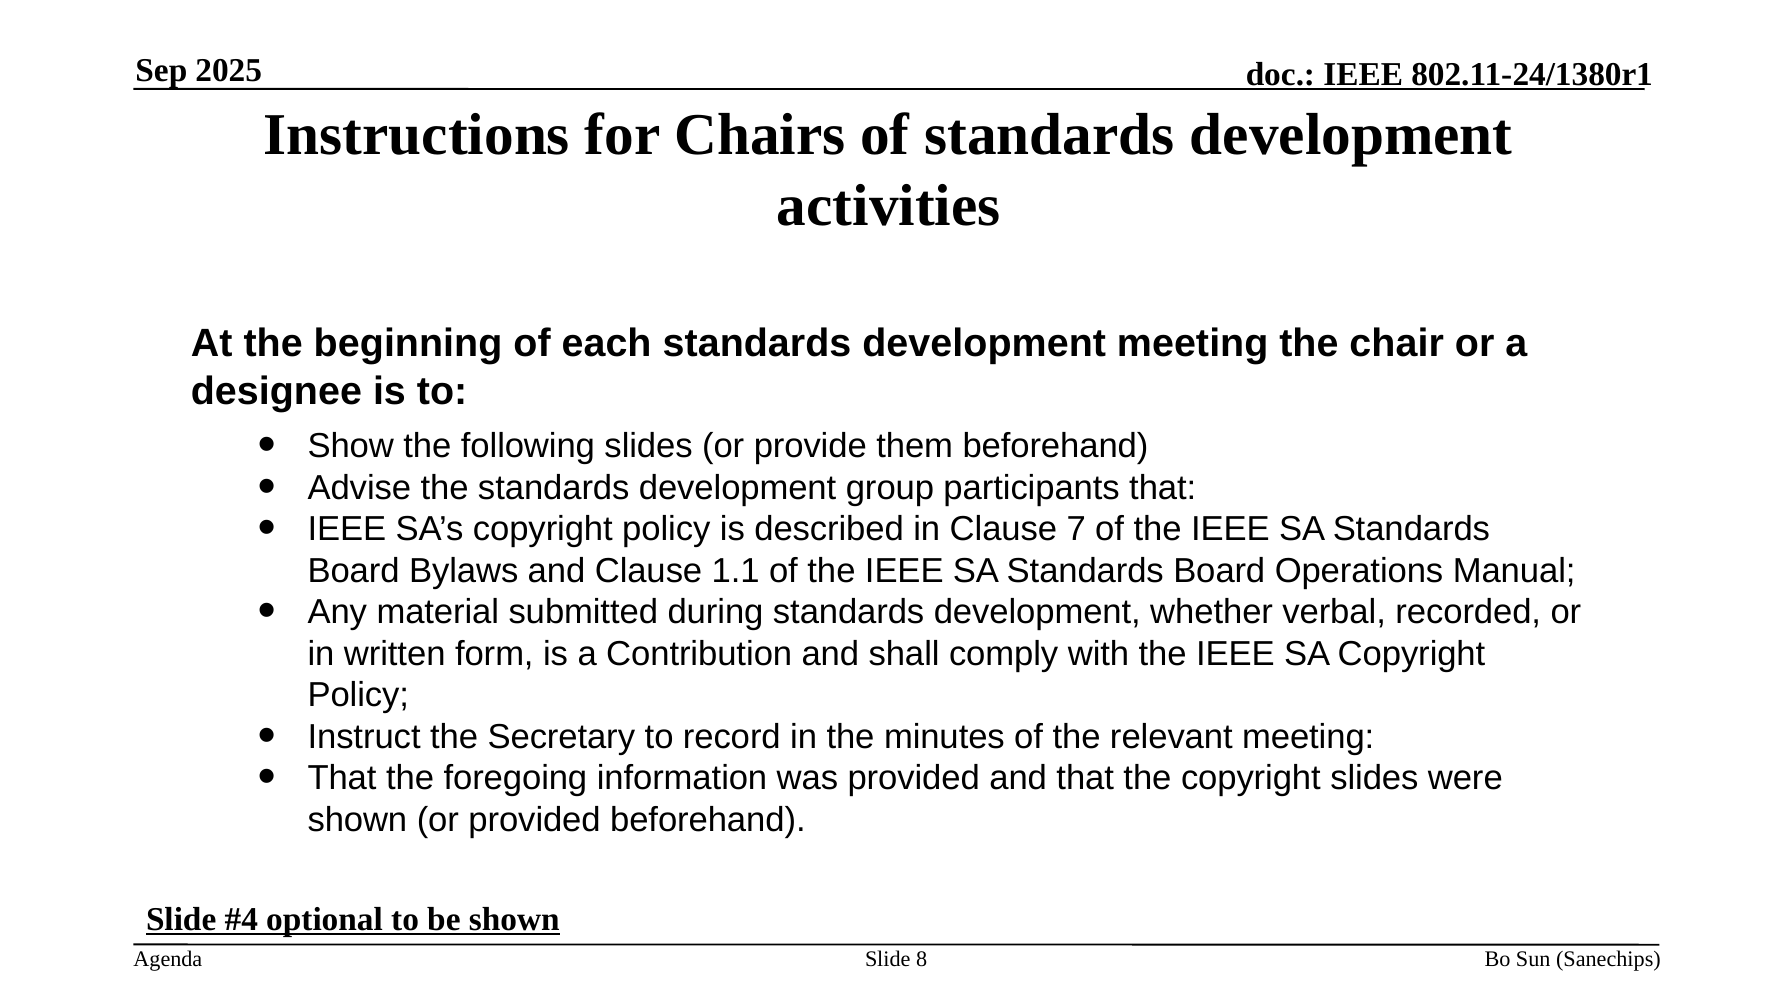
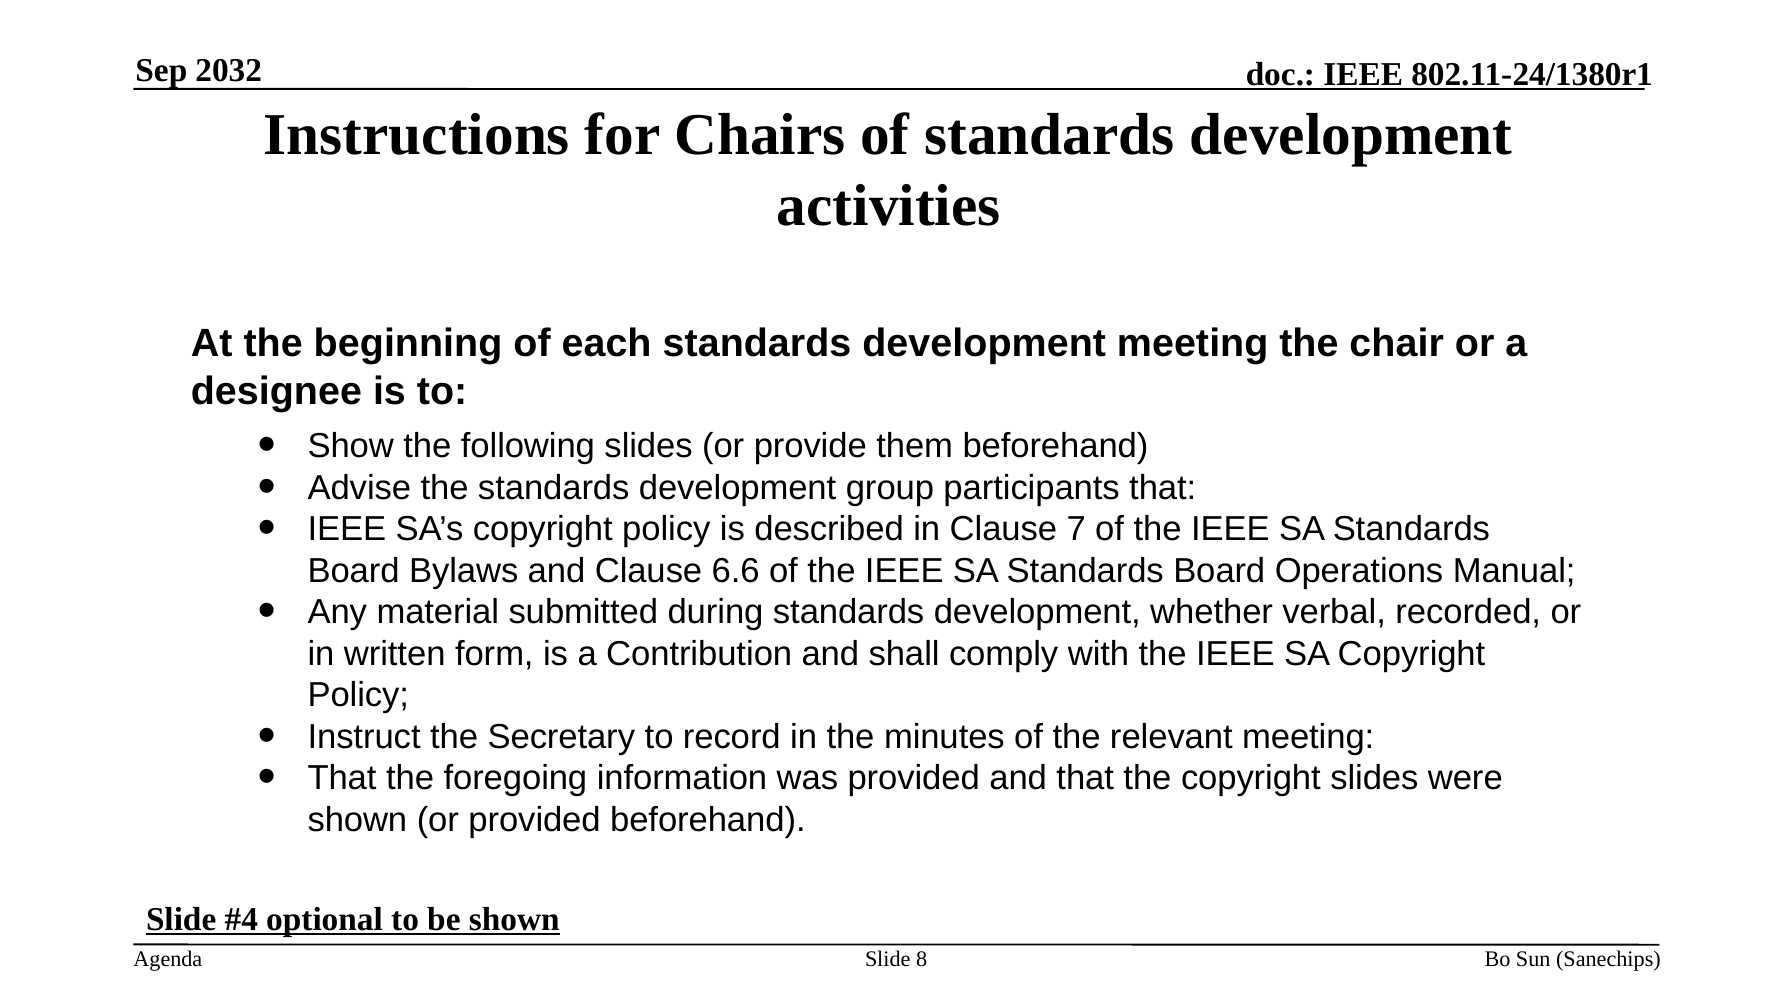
2025: 2025 -> 2032
1.1: 1.1 -> 6.6
